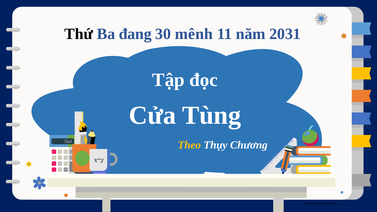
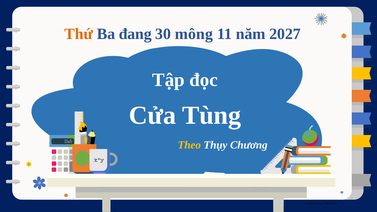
Thứ colour: black -> orange
mênh: mênh -> mông
2031: 2031 -> 2027
